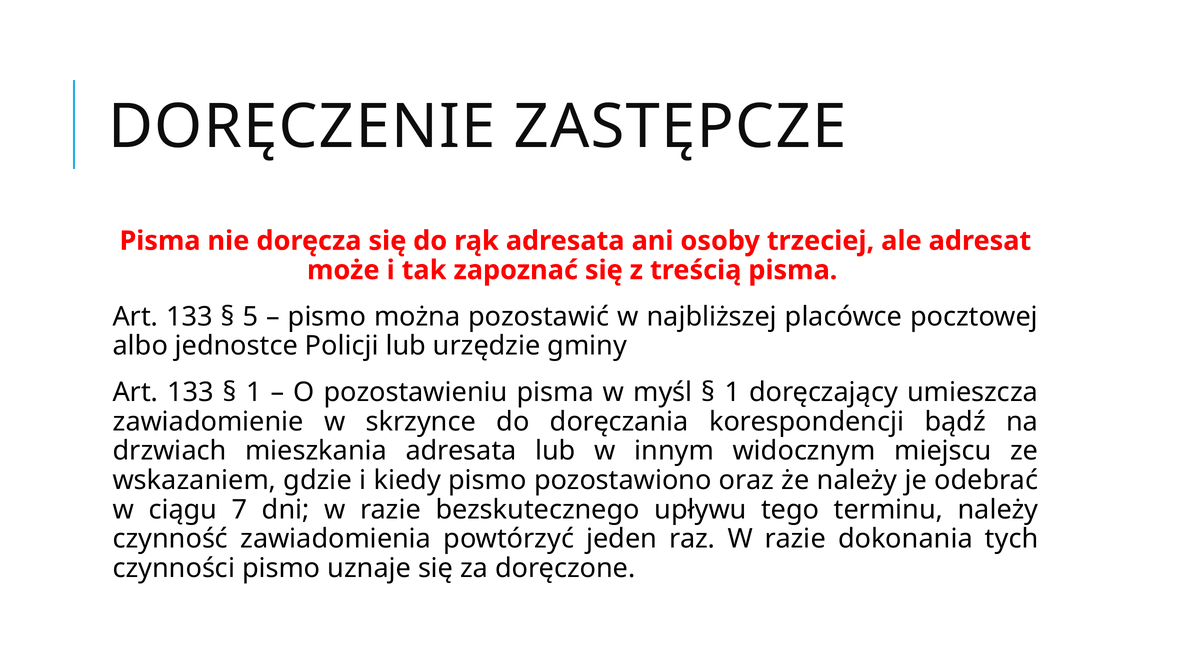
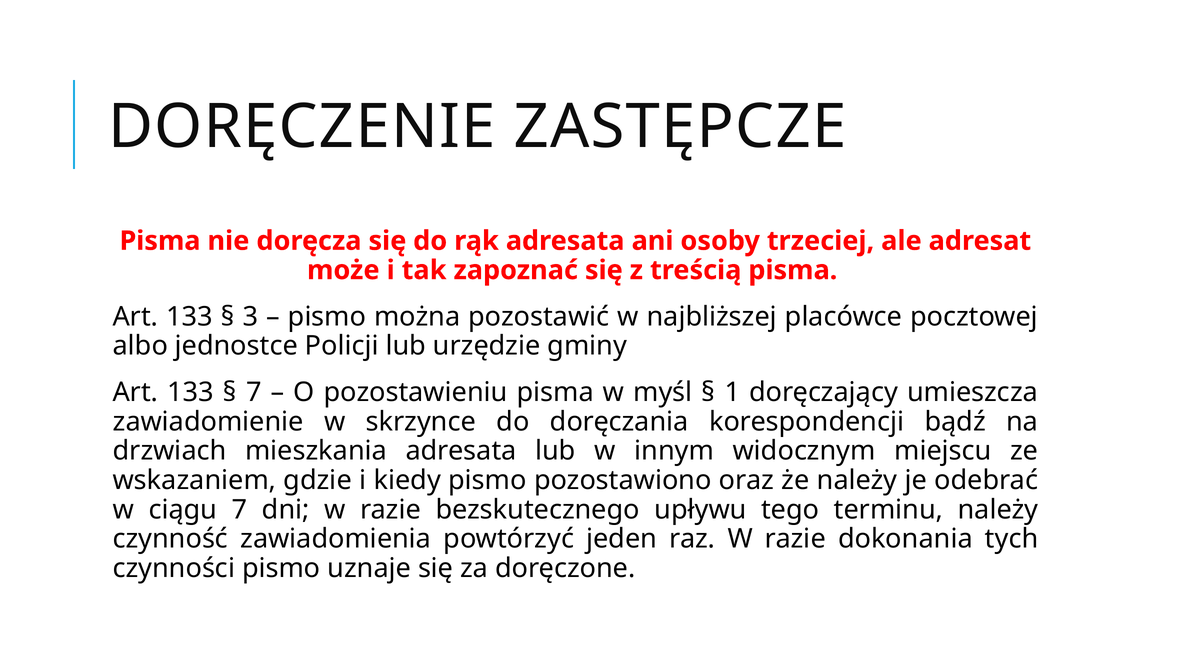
5: 5 -> 3
1 at (254, 392): 1 -> 7
